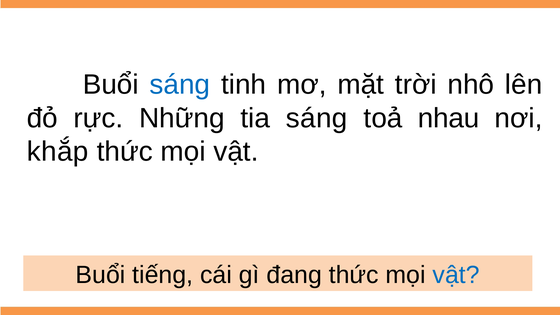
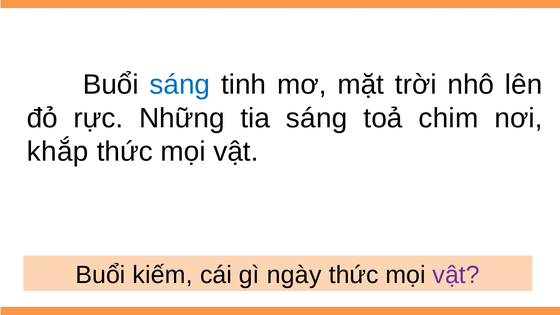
nhau: nhau -> chim
tiếng: tiếng -> kiếm
đang: đang -> ngày
vật at (456, 275) colour: blue -> purple
